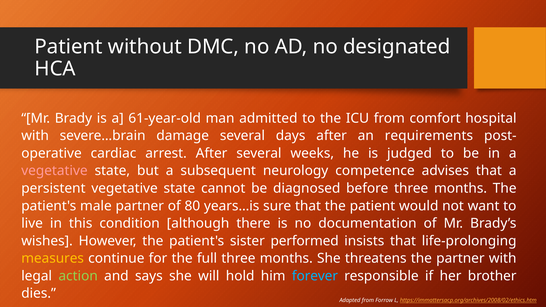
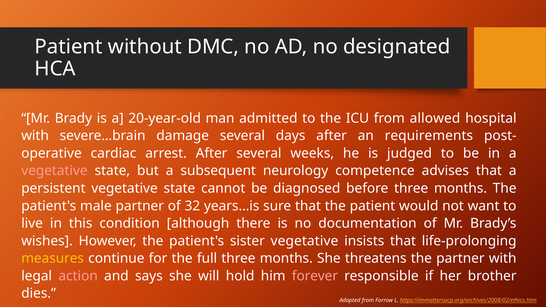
61-year-old: 61-year-old -> 20-year-old
comfort: comfort -> allowed
80: 80 -> 32
sister performed: performed -> vegetative
action colour: light green -> pink
forever colour: light blue -> pink
